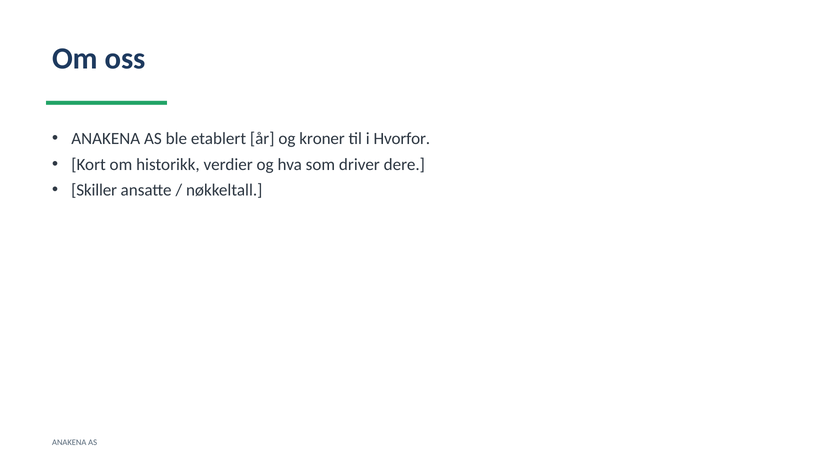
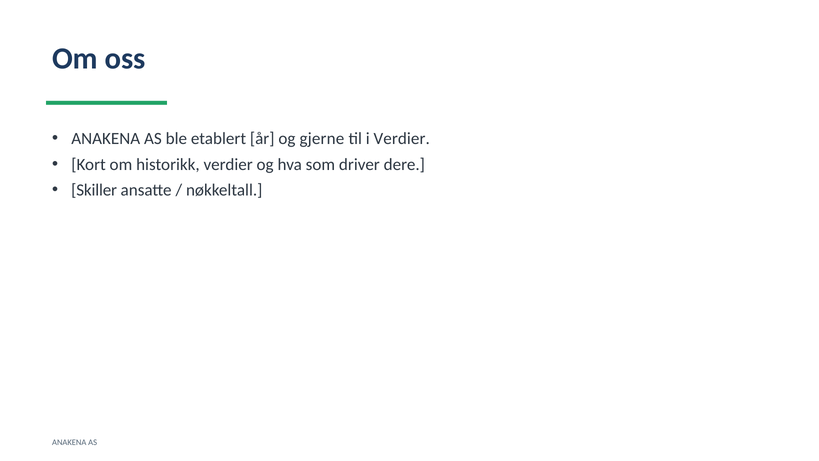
kroner: kroner -> gjerne
i Hvorfor: Hvorfor -> Verdier
